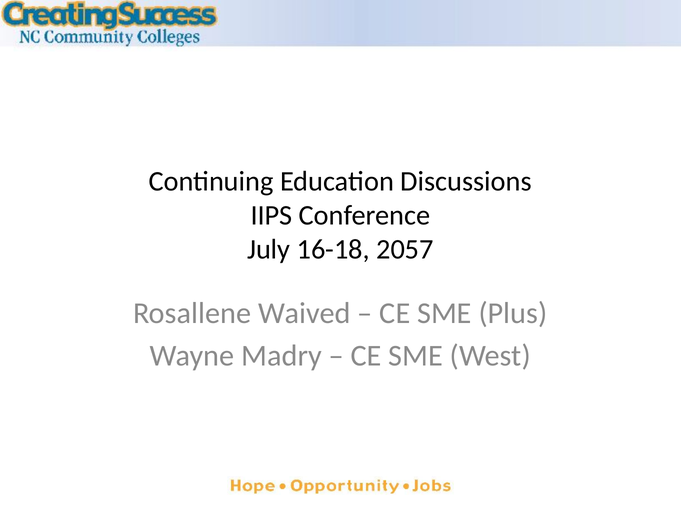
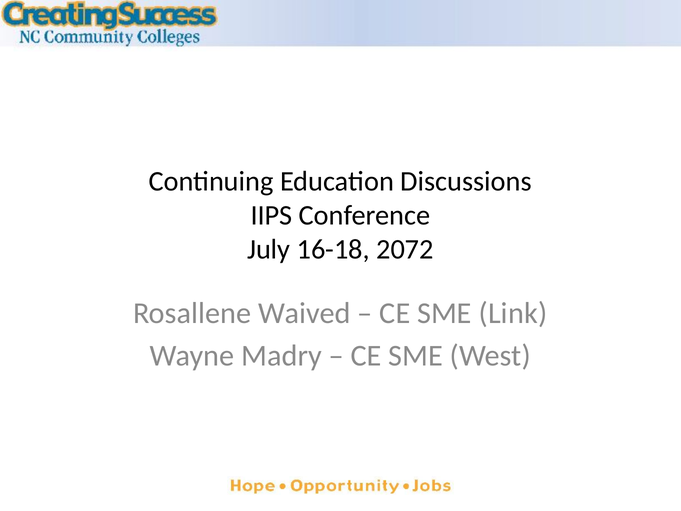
2057: 2057 -> 2072
Plus: Plus -> Link
